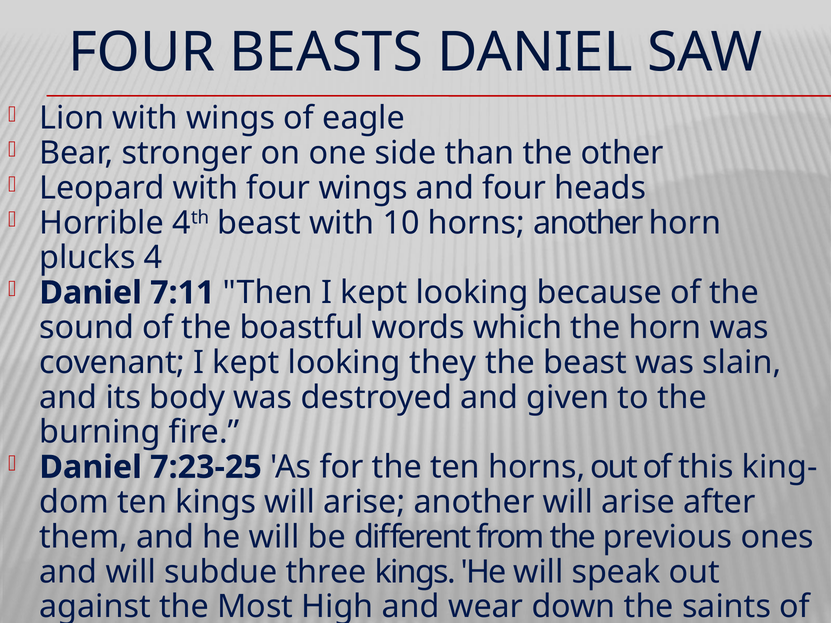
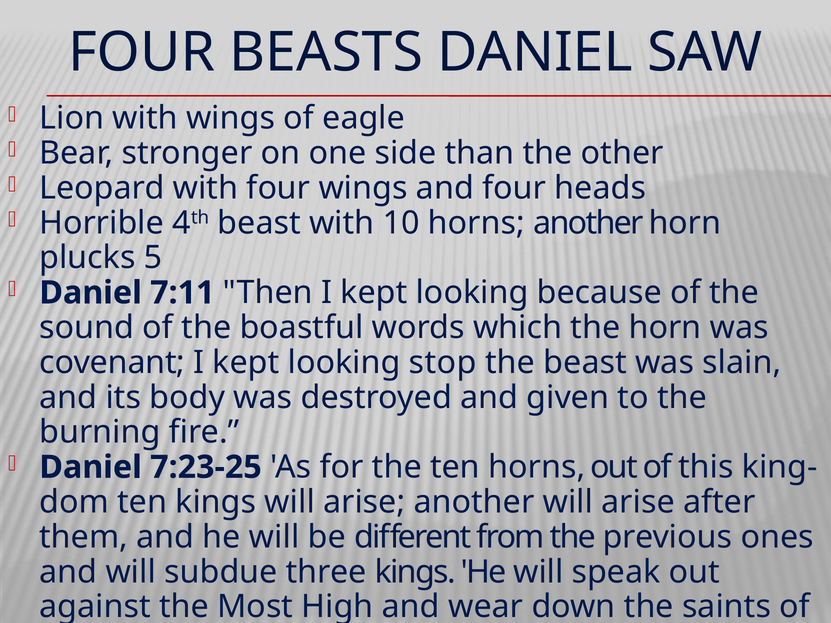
4: 4 -> 5
looking they: they -> stop
